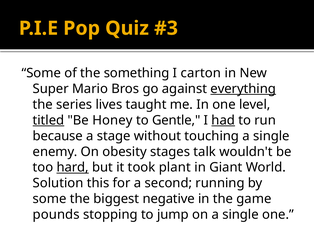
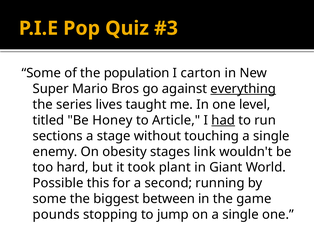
something: something -> population
titled underline: present -> none
Gentle: Gentle -> Article
because: because -> sections
talk: talk -> link
hard underline: present -> none
Solution: Solution -> Possible
negative: negative -> between
